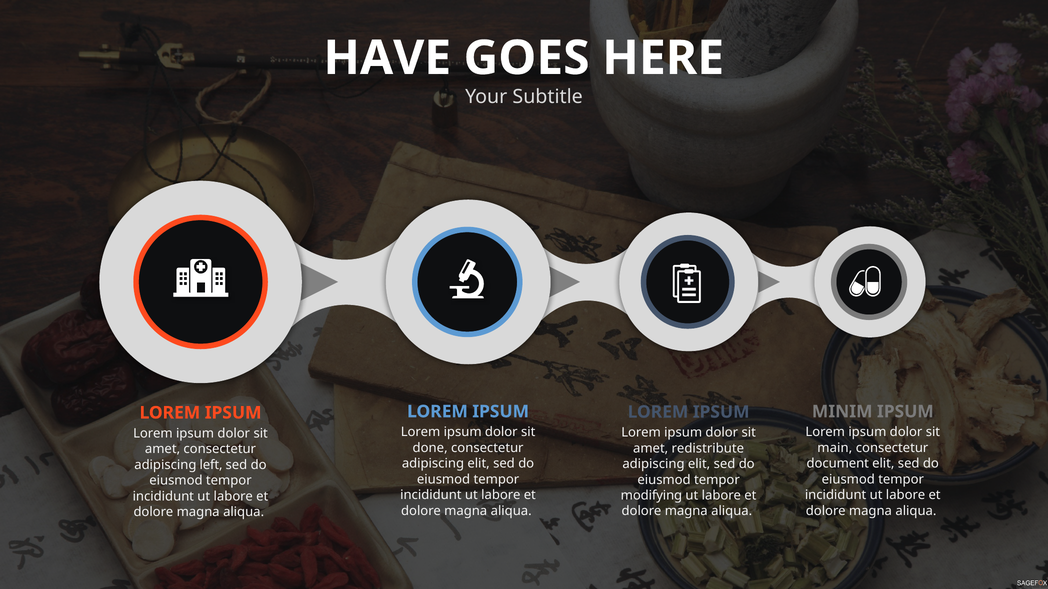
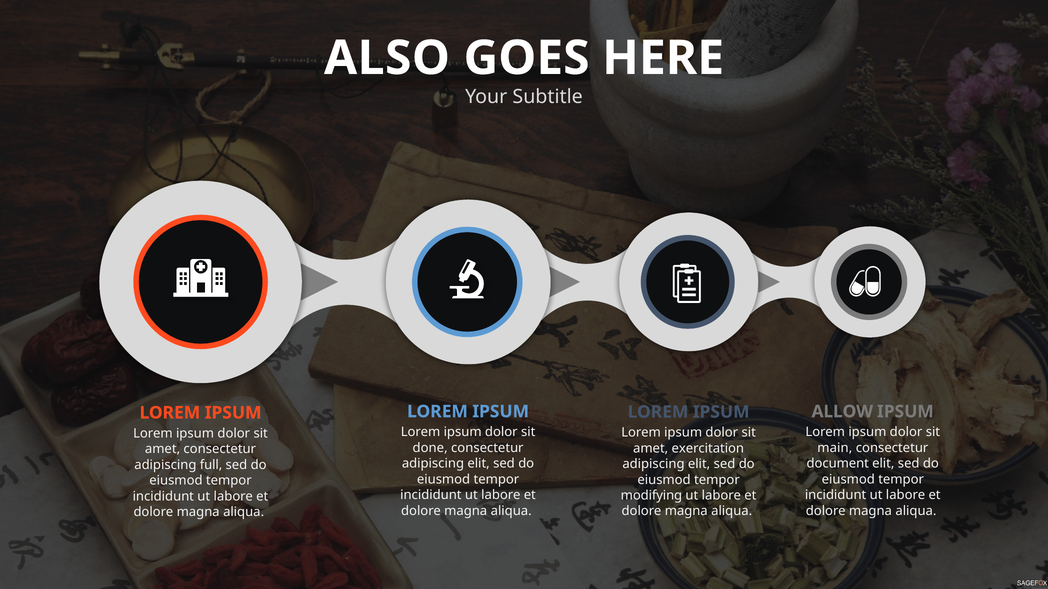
HAVE: HAVE -> ALSO
MINIM: MINIM -> ALLOW
redistribute: redistribute -> exercitation
left: left -> full
